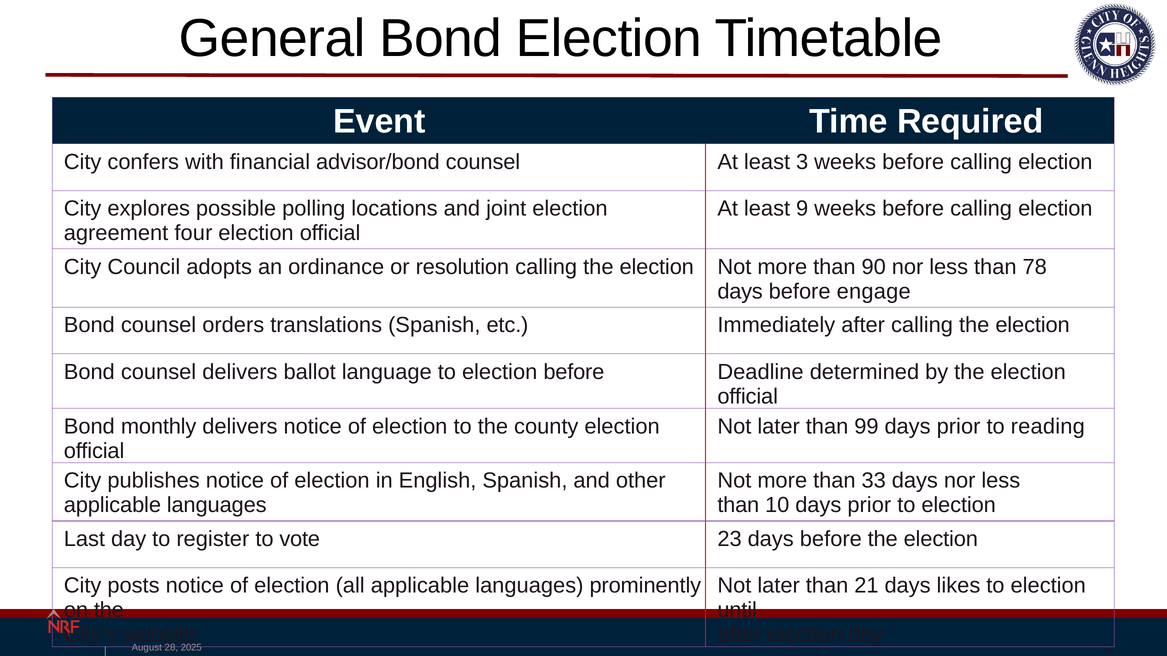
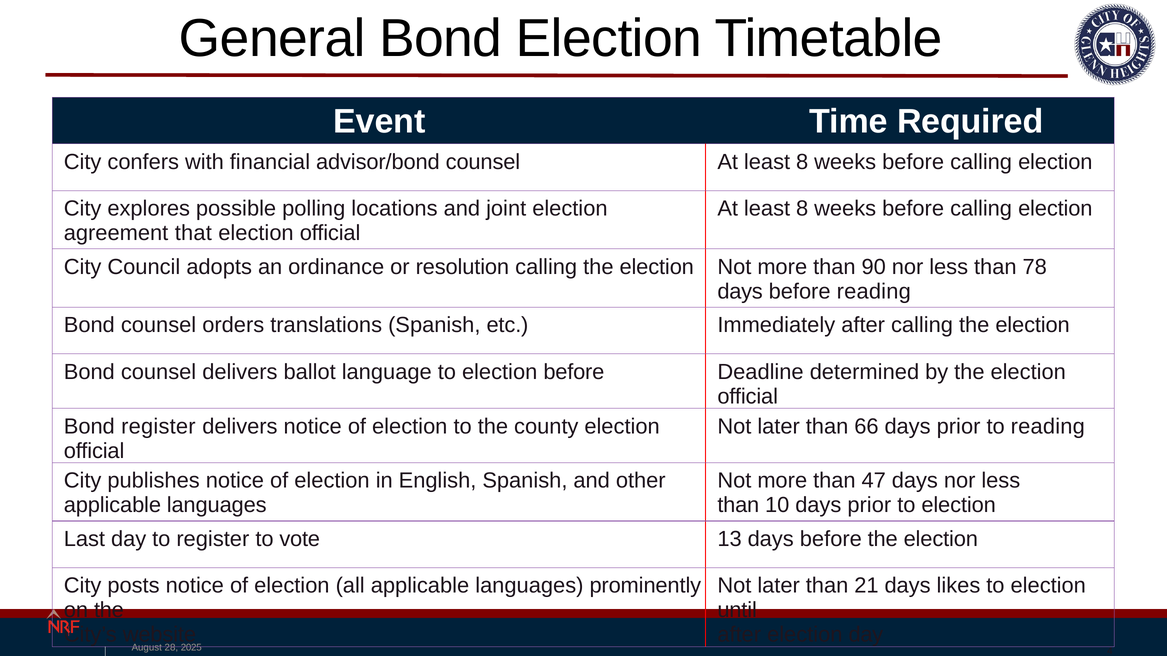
counsel At least 3: 3 -> 8
9 at (802, 209): 9 -> 8
four: four -> that
before engage: engage -> reading
Bond monthly: monthly -> register
99: 99 -> 66
33: 33 -> 47
23: 23 -> 13
